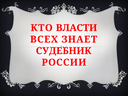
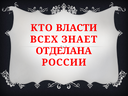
СУДЕБНИК: СУДЕБНИК -> ОТДЕЛАНА
